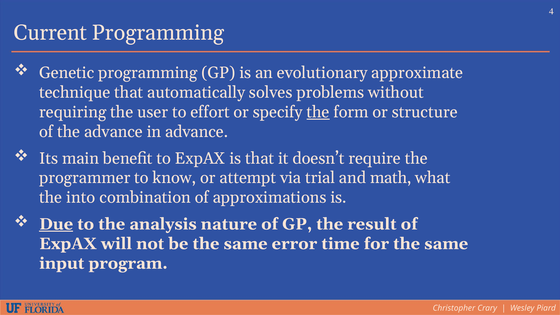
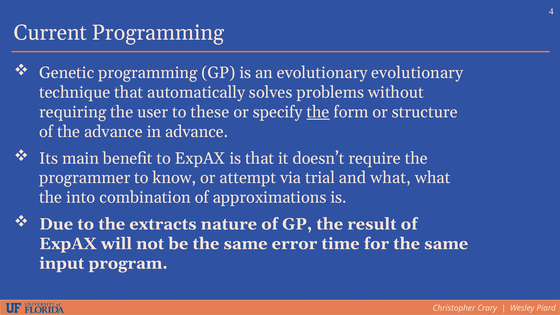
evolutionary approximate: approximate -> evolutionary
effort: effort -> these
and math: math -> what
Due underline: present -> none
analysis: analysis -> extracts
